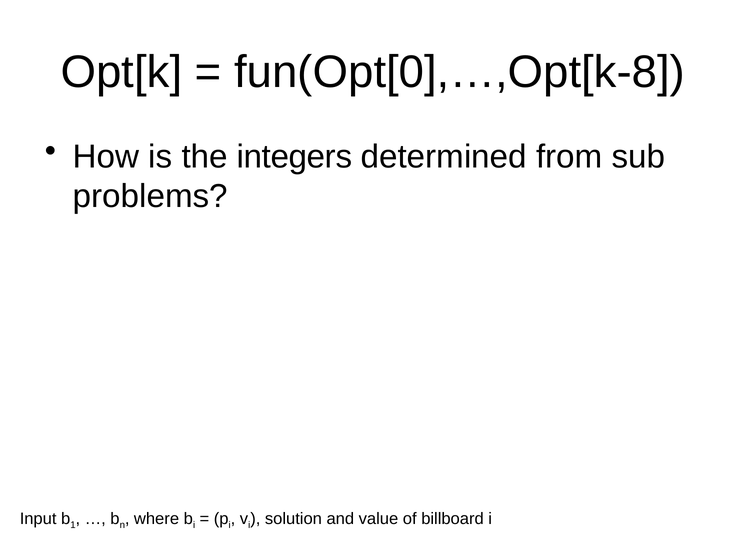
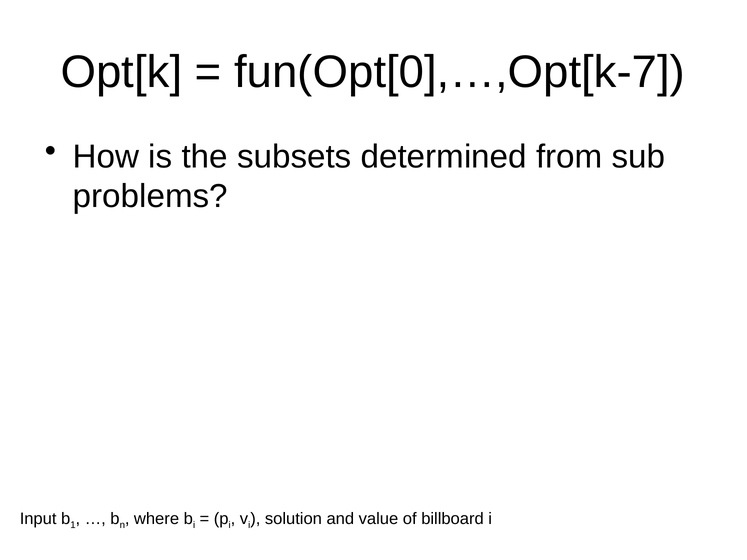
fun(Opt[0],…,Opt[k-8: fun(Opt[0],…,Opt[k-8 -> fun(Opt[0],…,Opt[k-7
integers: integers -> subsets
